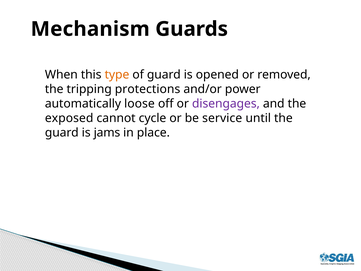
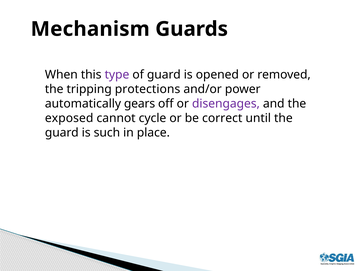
type colour: orange -> purple
loose: loose -> gears
service: service -> correct
jams: jams -> such
